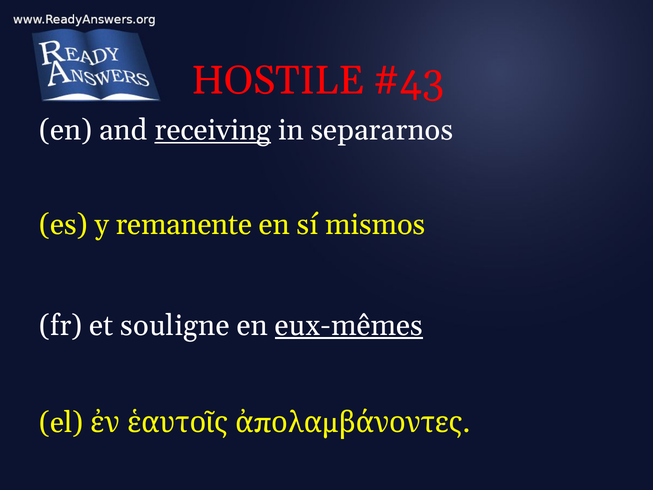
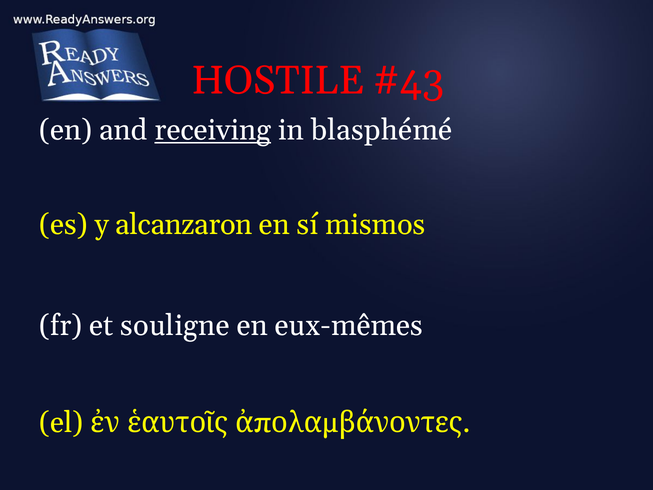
separarnos: separarnos -> blasphémé
remanente: remanente -> alcanzaron
eux-mêmes underline: present -> none
